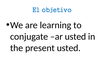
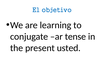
ar usted: usted -> tense
